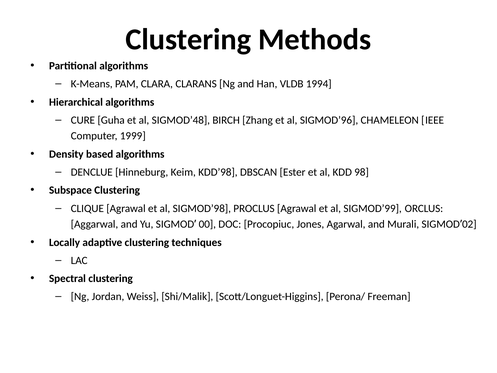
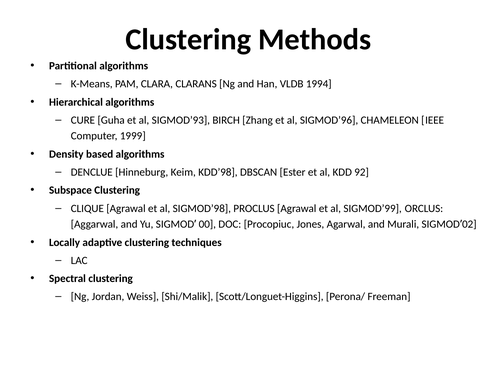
SIGMOD’48: SIGMOD’48 -> SIGMOD’93
98: 98 -> 92
